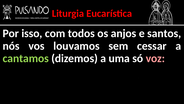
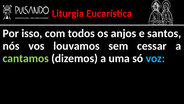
voz colour: pink -> light blue
